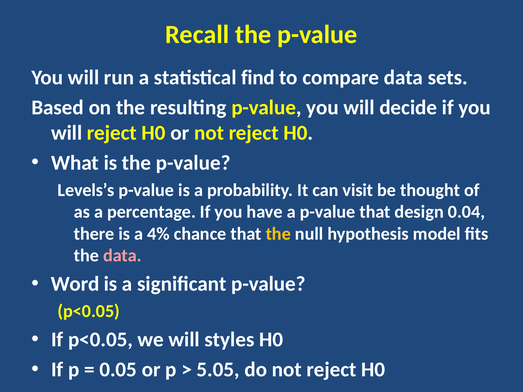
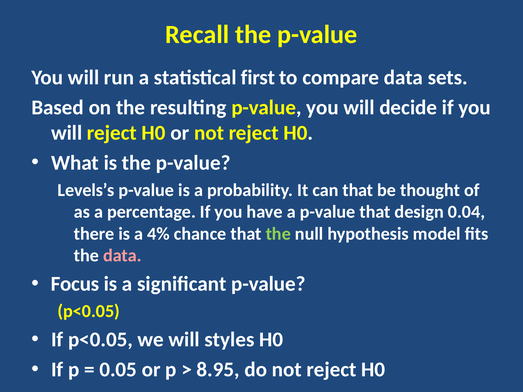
find: find -> first
can visit: visit -> that
the at (278, 234) colour: yellow -> light green
Word: Word -> Focus
5.05: 5.05 -> 8.95
